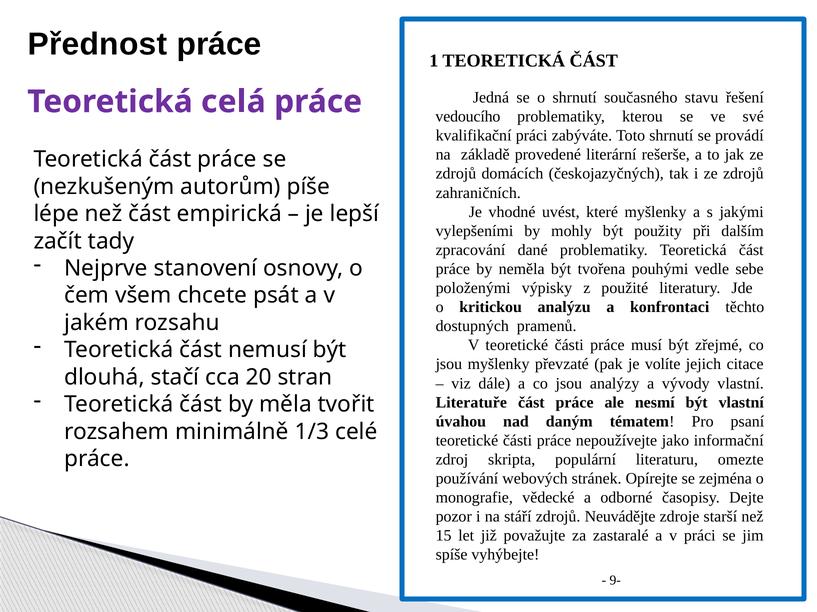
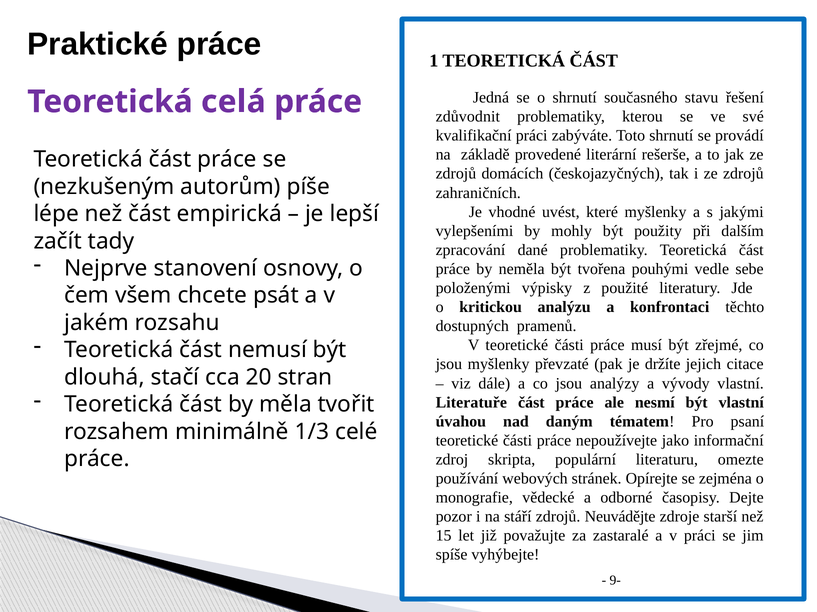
Přednost: Přednost -> Praktické
vedoucího: vedoucího -> zdůvodnit
volíte: volíte -> držíte
